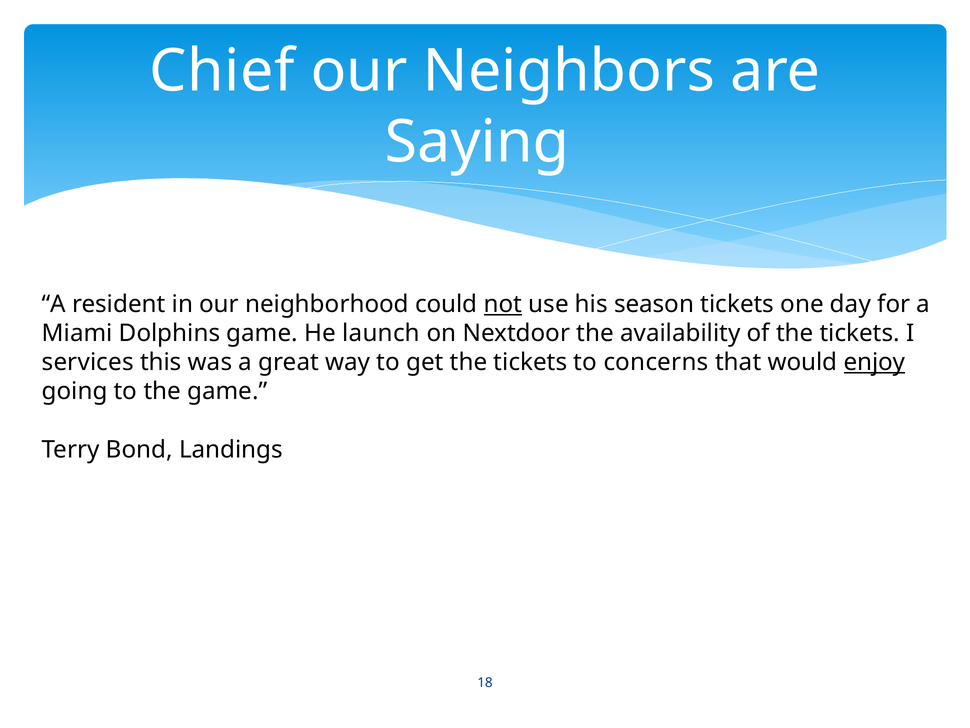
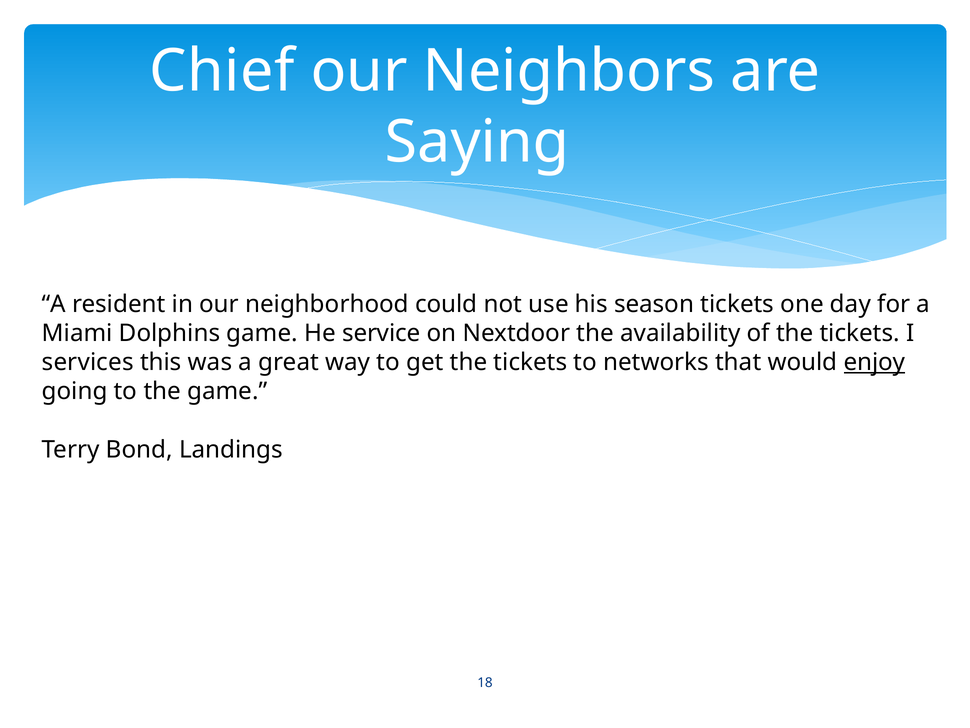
not underline: present -> none
launch: launch -> service
concerns: concerns -> networks
